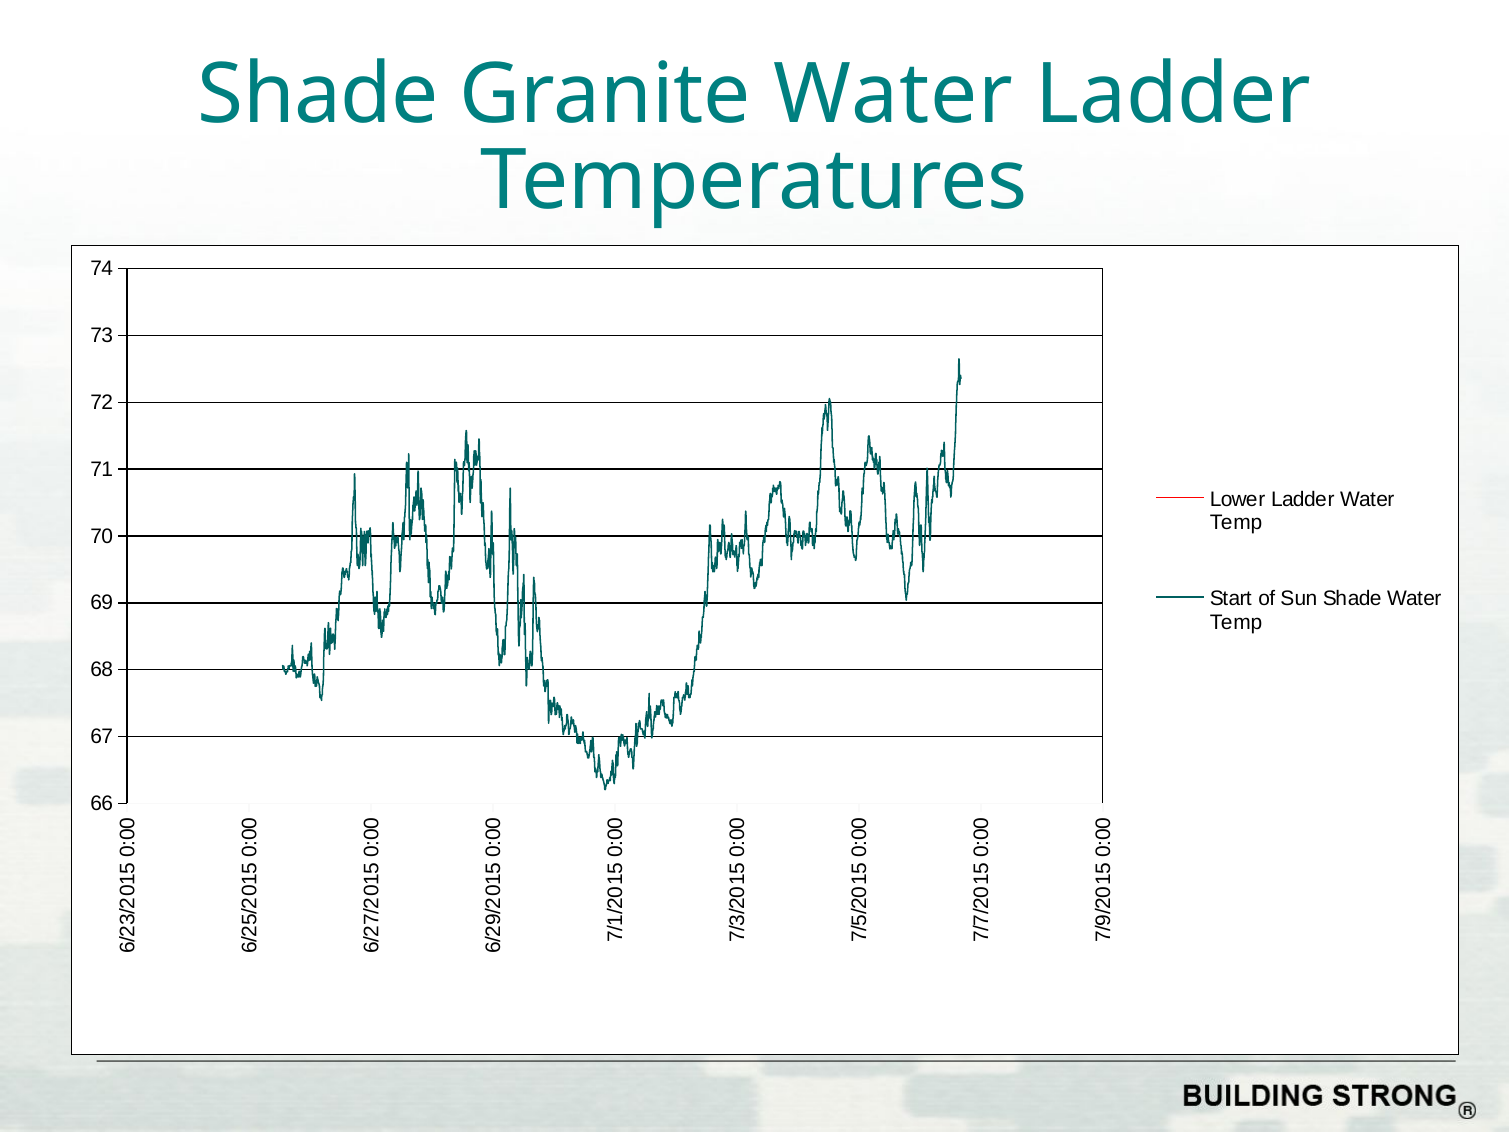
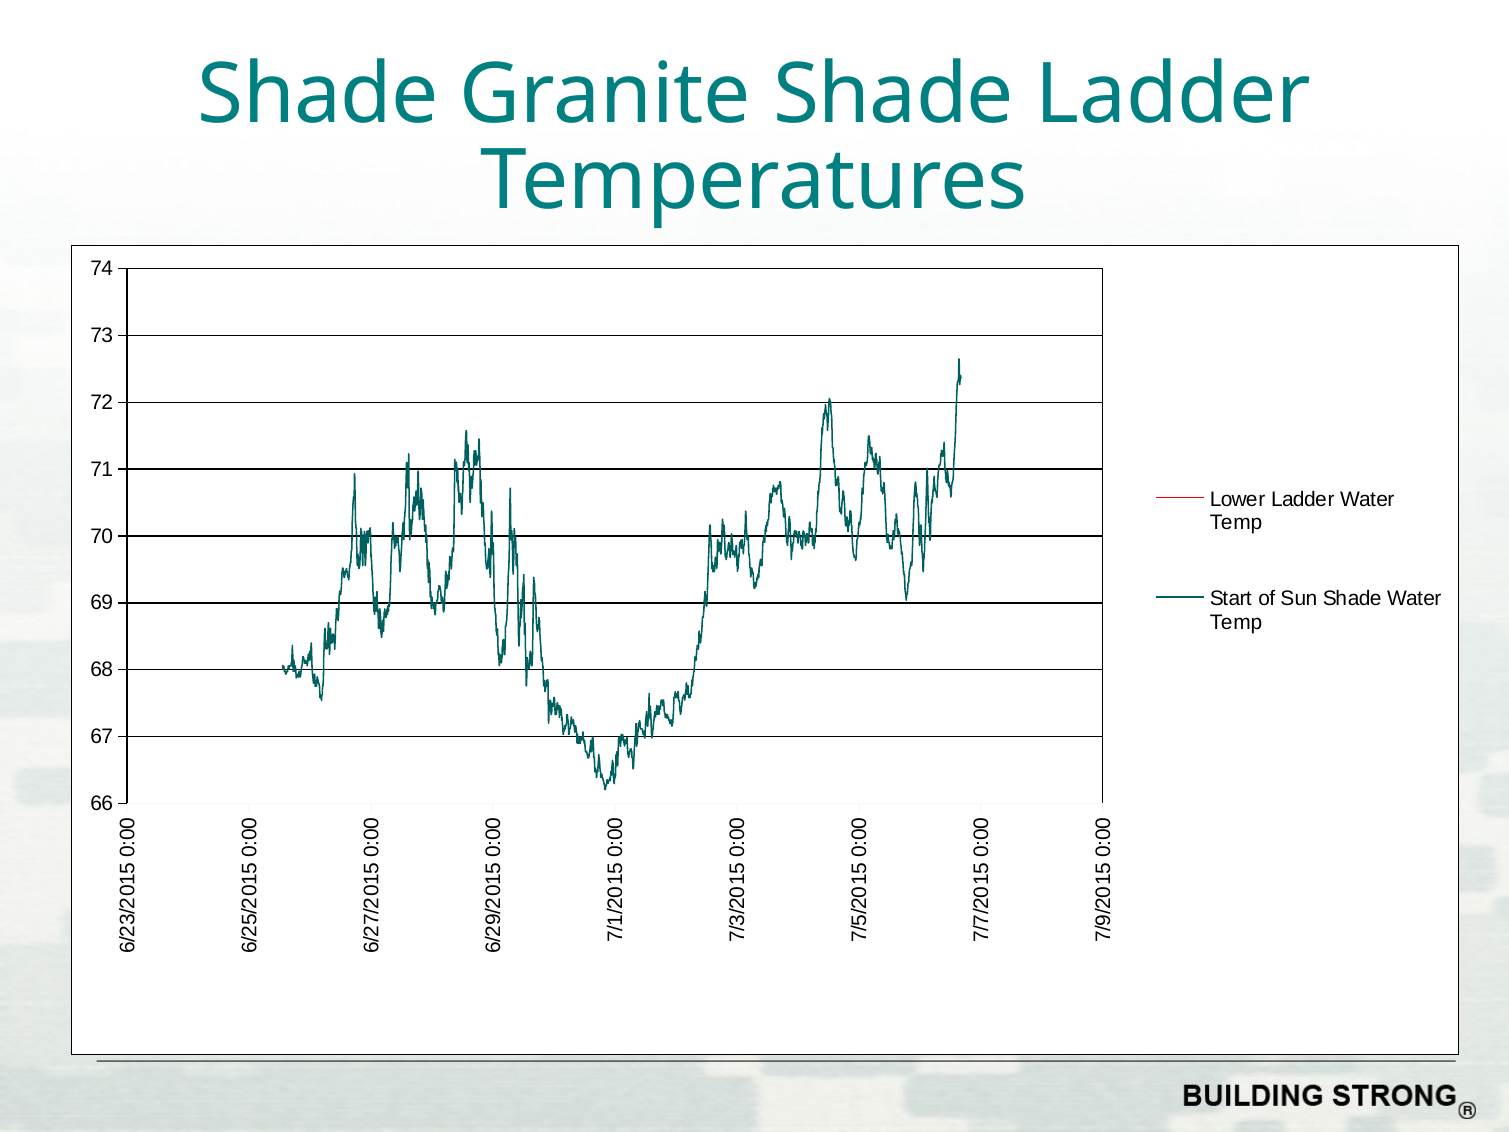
Granite Water: Water -> Shade
